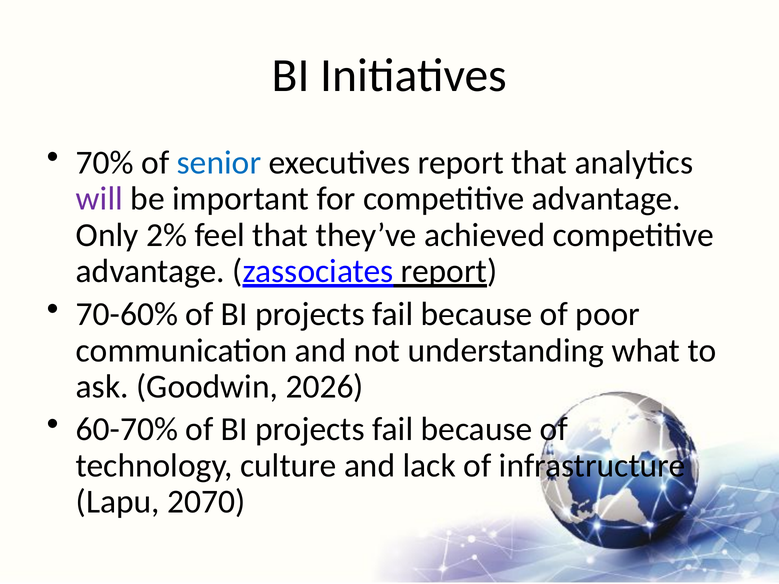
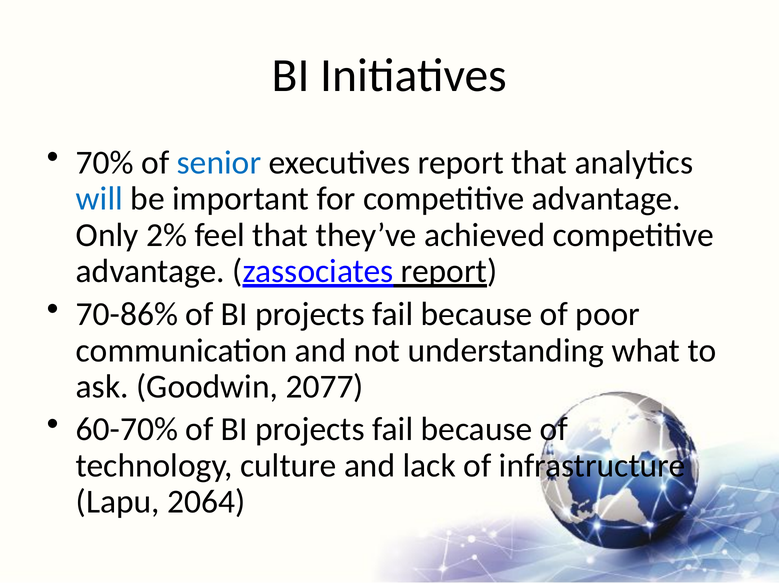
will colour: purple -> blue
70-60%: 70-60% -> 70-86%
2026: 2026 -> 2077
2070: 2070 -> 2064
